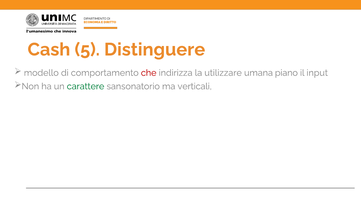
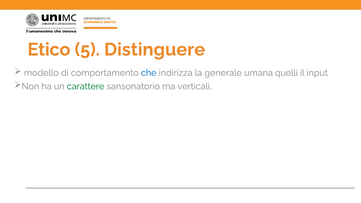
Cash: Cash -> Etico
che colour: red -> blue
utilizzare: utilizzare -> generale
piano: piano -> quelli
